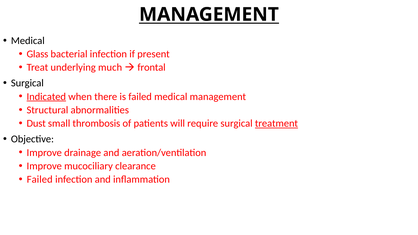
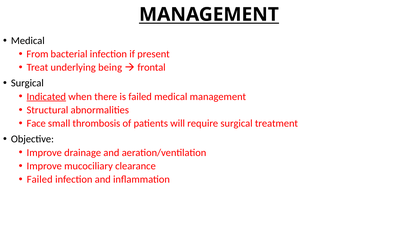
Glass: Glass -> From
much: much -> being
Dust: Dust -> Face
treatment underline: present -> none
